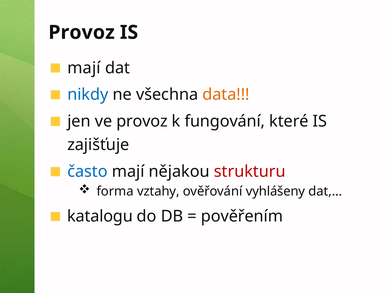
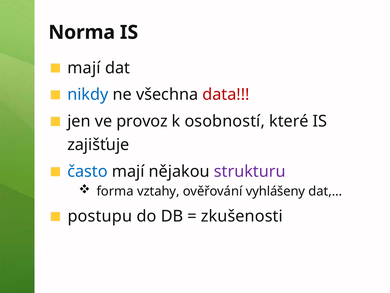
Provoz at (82, 32): Provoz -> Norma
data colour: orange -> red
fungování: fungování -> osobností
strukturu colour: red -> purple
katalogu: katalogu -> postupu
pověřením: pověřením -> zkušenosti
